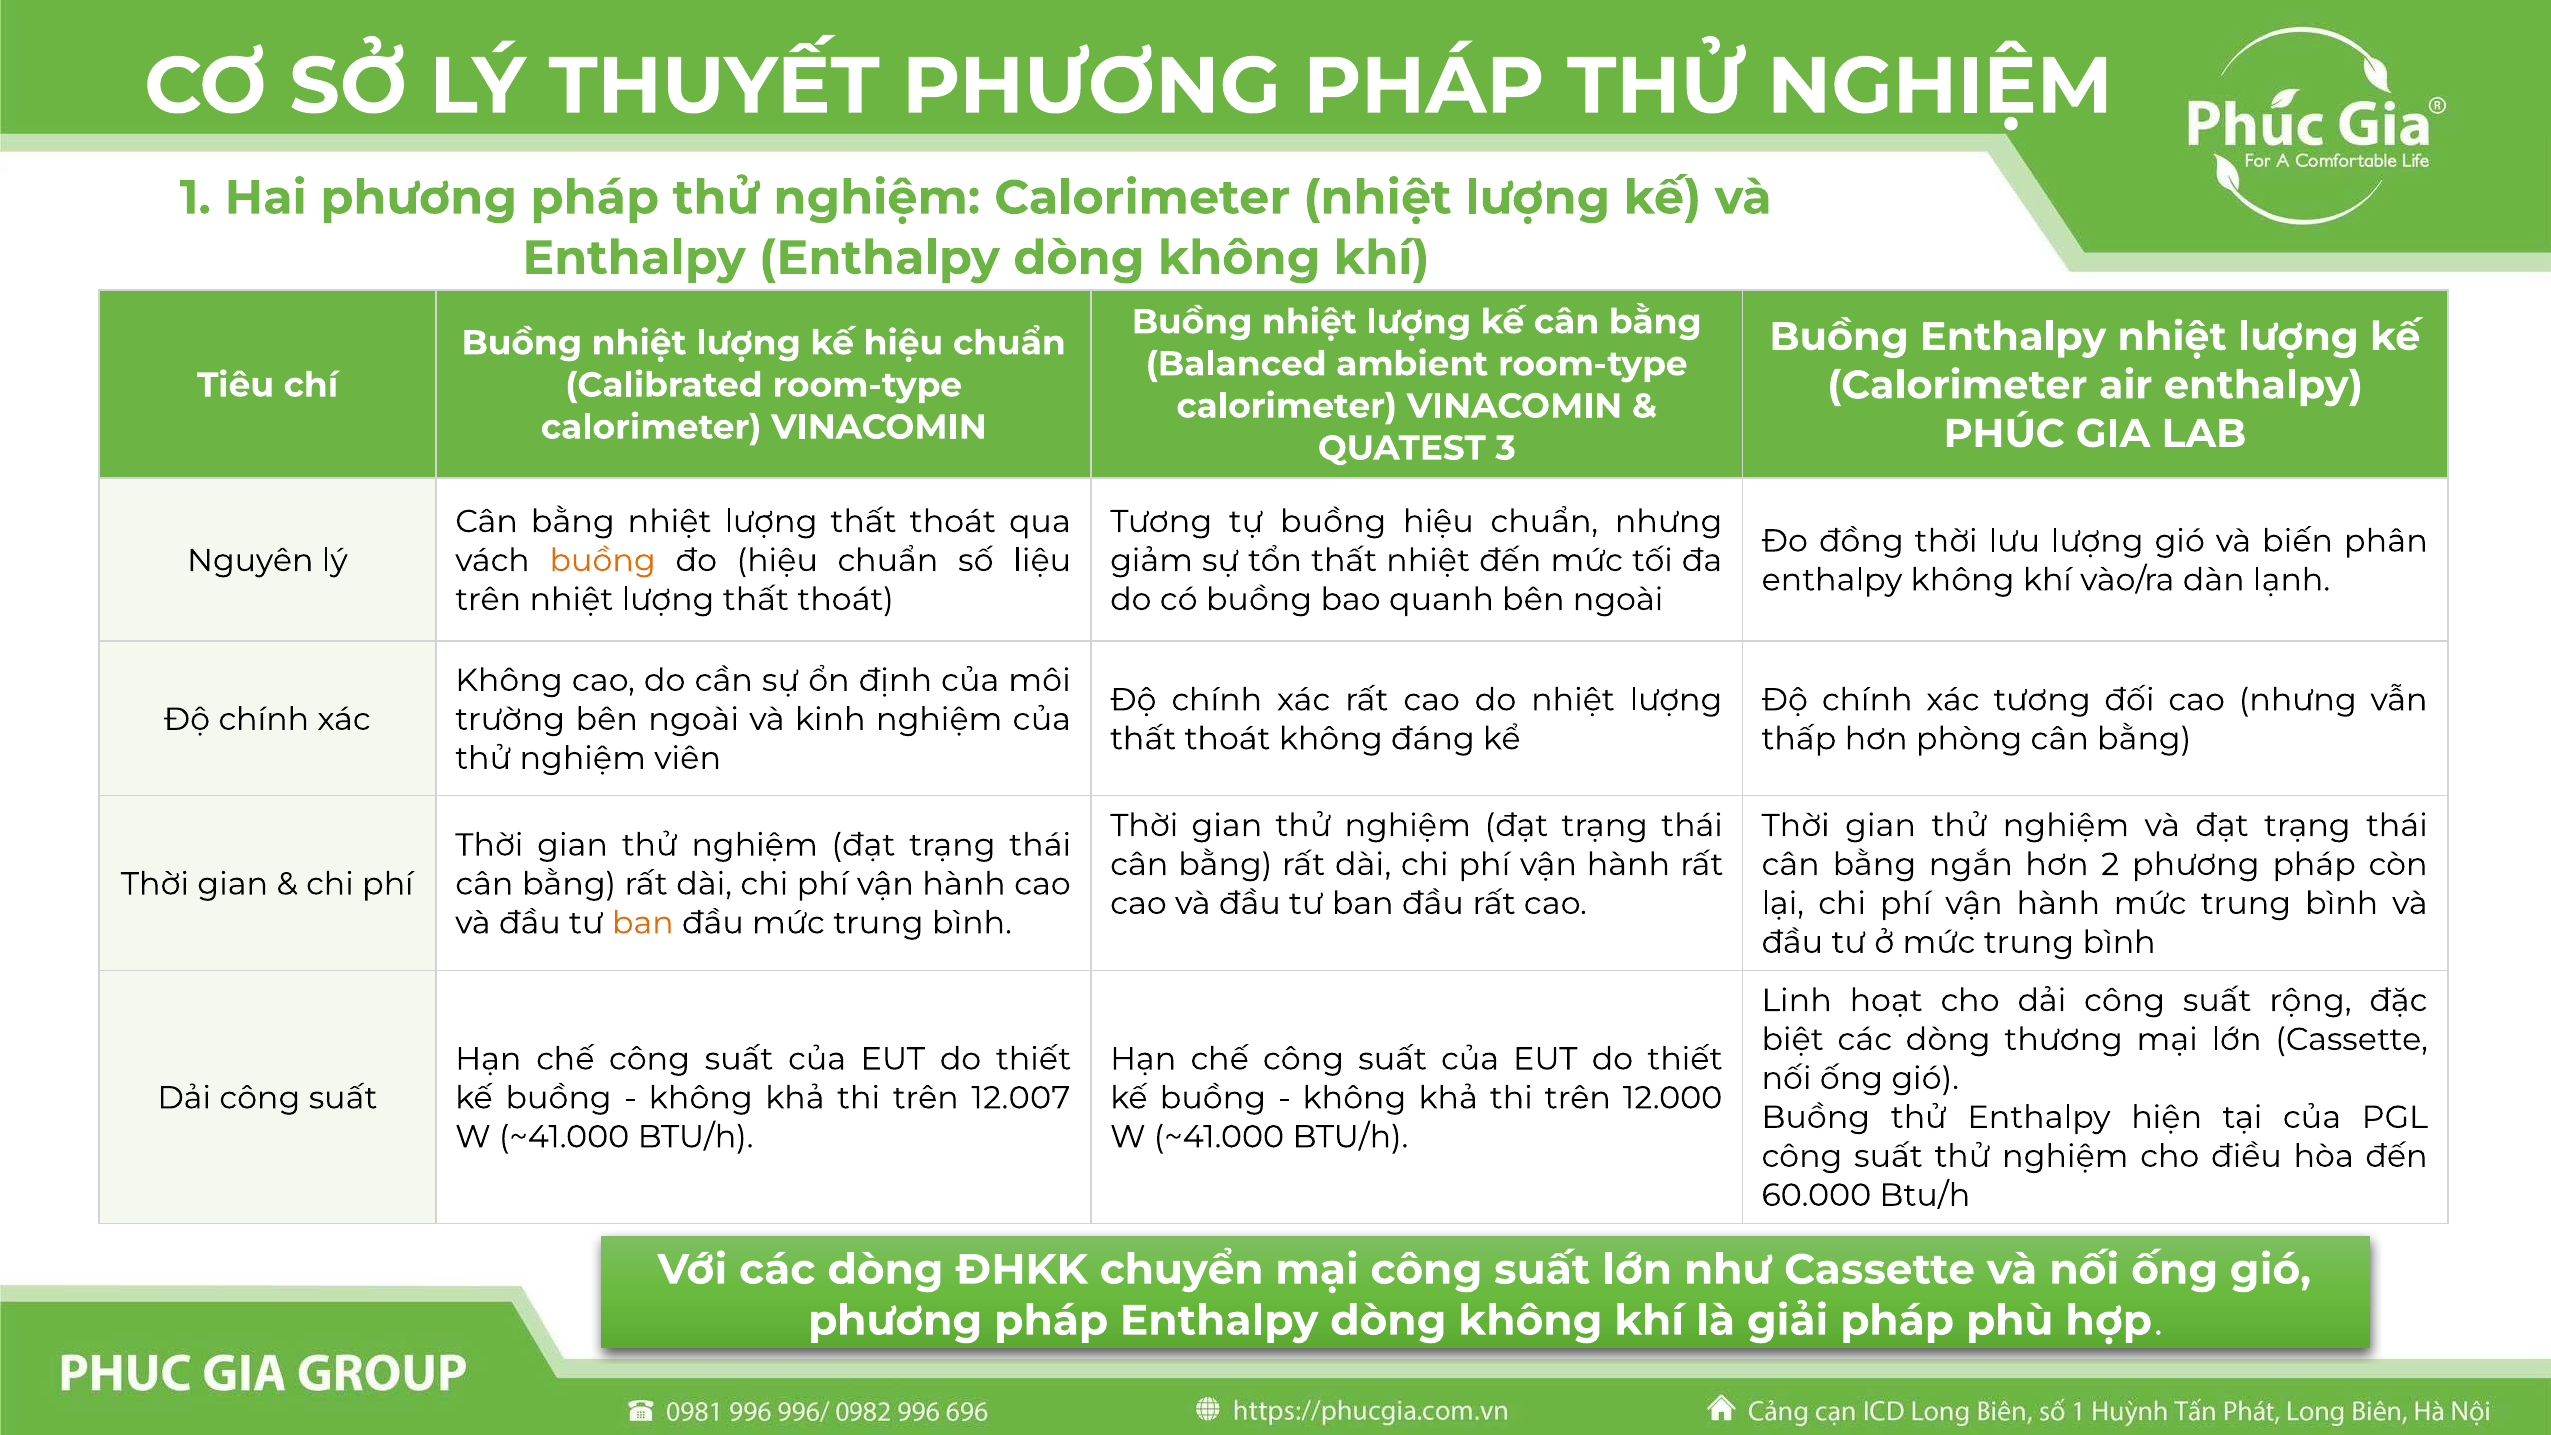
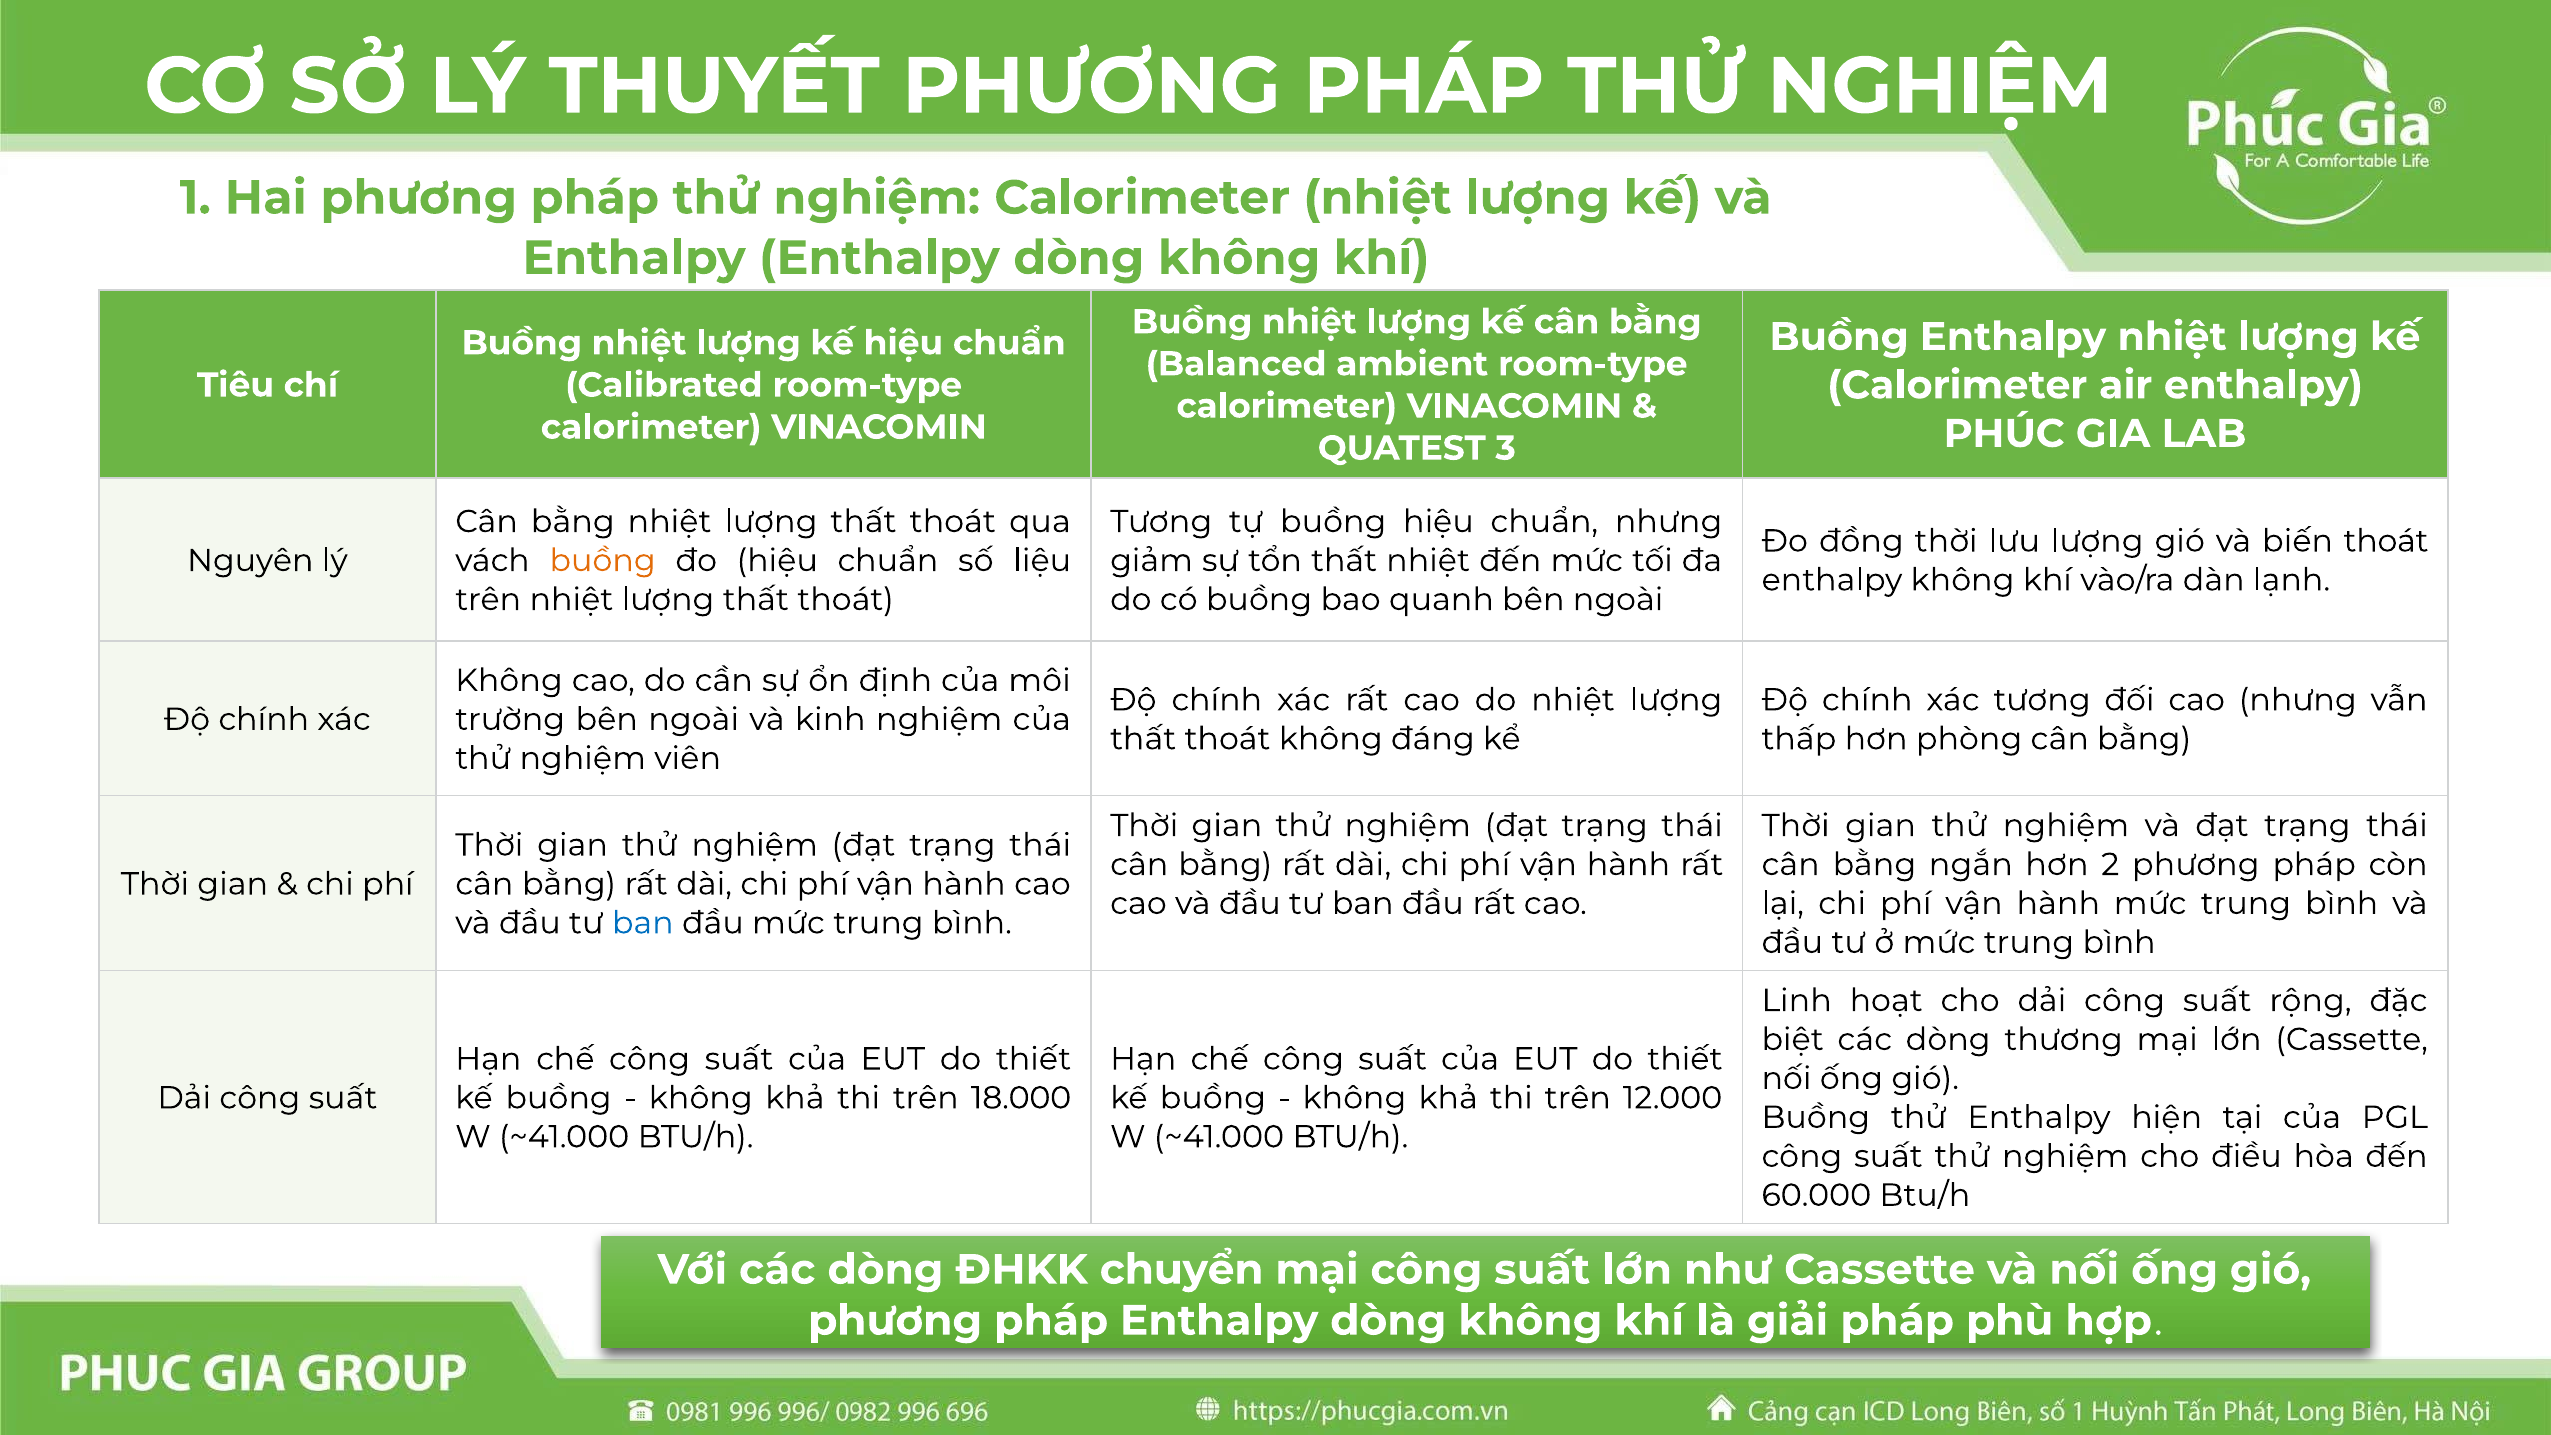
biến phân: phân -> thoát
ban at (643, 923) colour: orange -> blue
12.007: 12.007 -> 18.000
